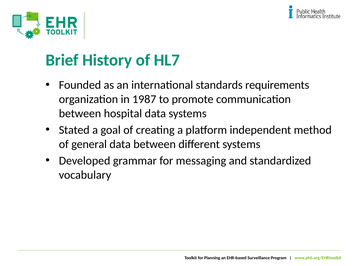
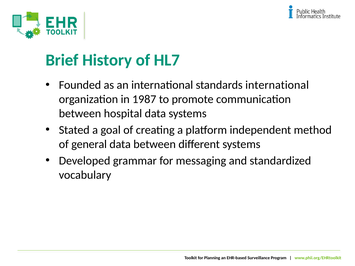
standards requirements: requirements -> international
